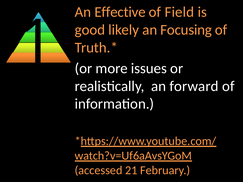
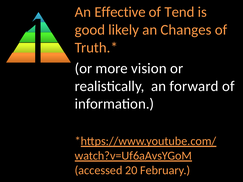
Field: Field -> Tend
Focusing: Focusing -> Changes
issues: issues -> vision
21: 21 -> 20
